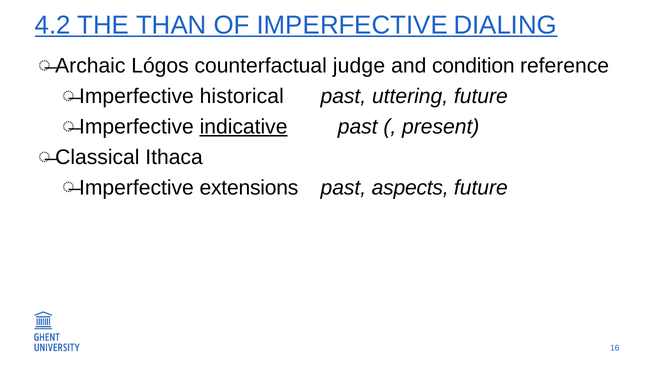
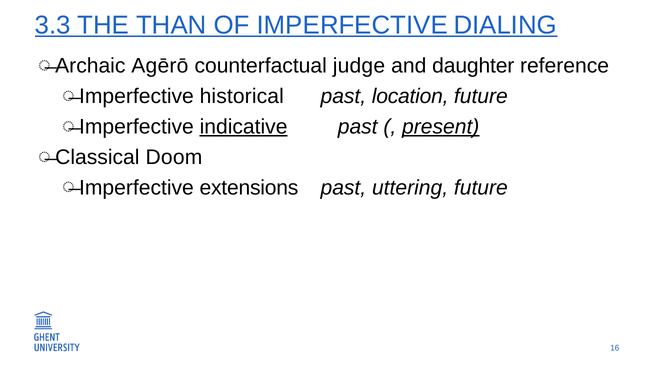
4.2: 4.2 -> 3.3
Lógos: Lógos -> Agērō
condition: condition -> daughter
uttering: uttering -> location
present underline: none -> present
Ithaca: Ithaca -> Doom
aspects: aspects -> uttering
